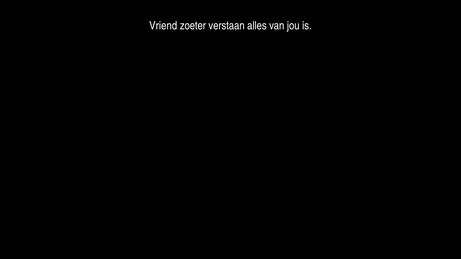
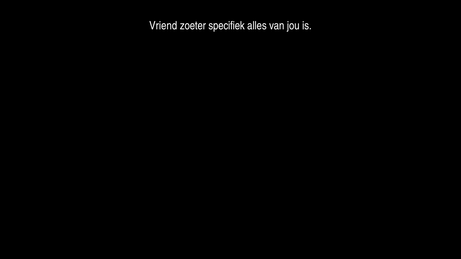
verstaan: verstaan -> specifiek
